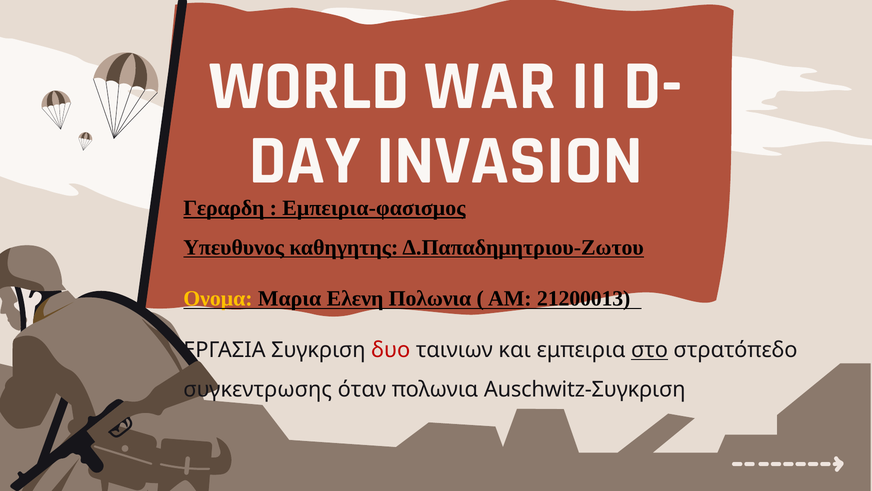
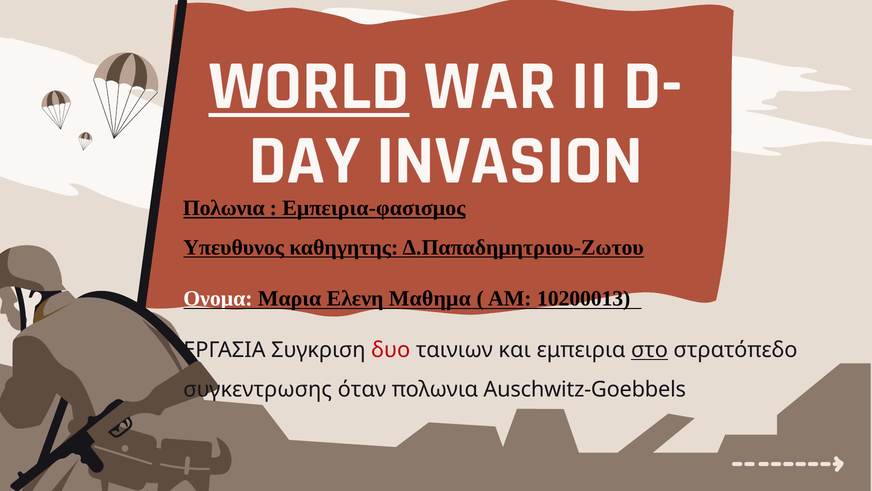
WORLD underline: none -> present
Γεραρδη at (224, 208): Γεραρδη -> Πολωνια
Ονομα colour: yellow -> white
Ελενη Πολωνια: Πολωνια -> Μαθημα
21200013: 21200013 -> 10200013
Auschwitz-Συγκριση: Auschwitz-Συγκριση -> Auschwitz-Goebbels
